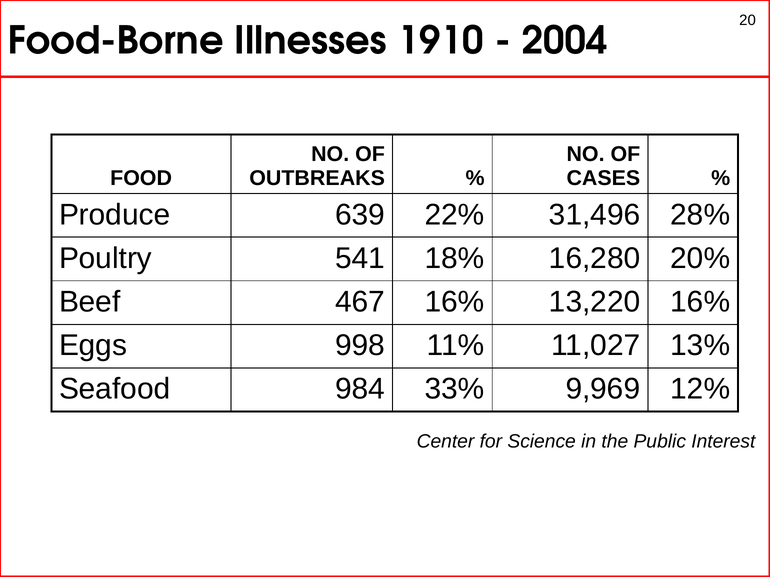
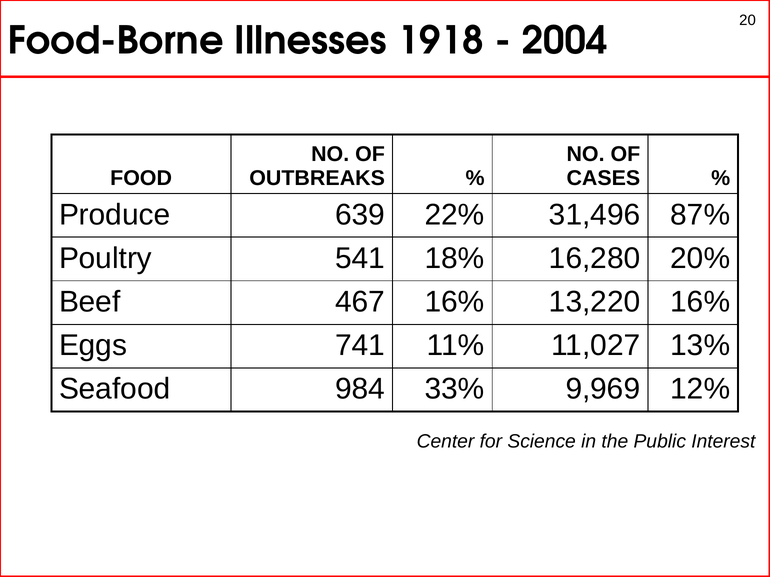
1910: 1910 -> 1918
28%: 28% -> 87%
998: 998 -> 741
